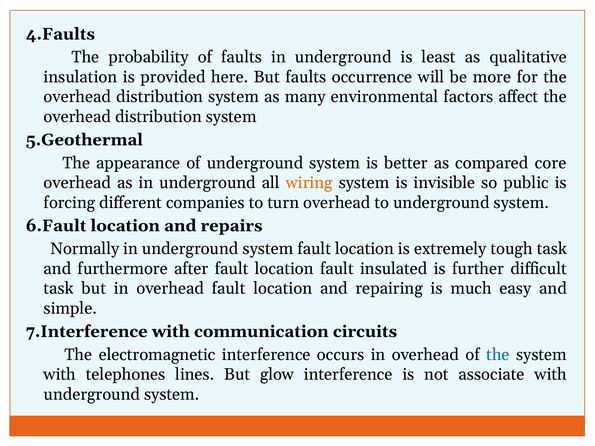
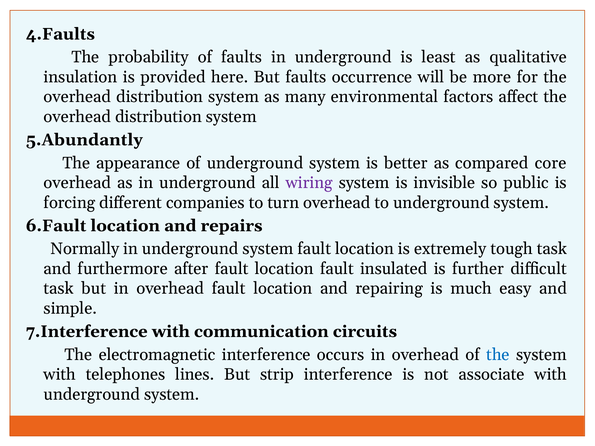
5.Geothermal: 5.Geothermal -> 5.Abundantly
wiring colour: orange -> purple
glow: glow -> strip
